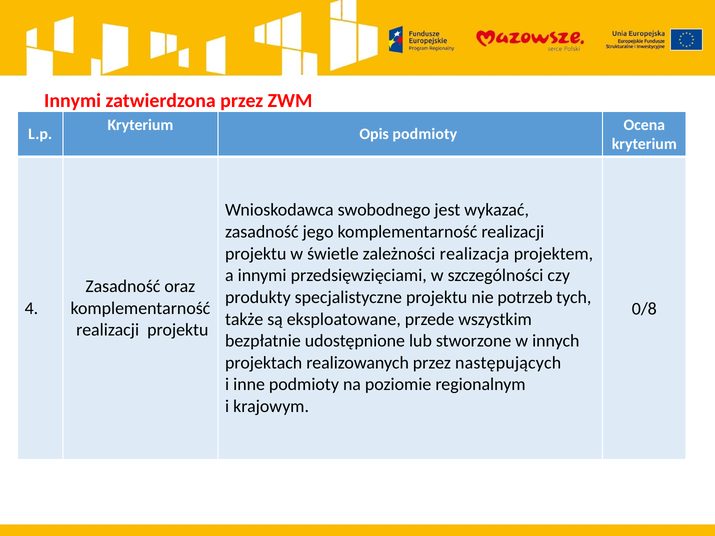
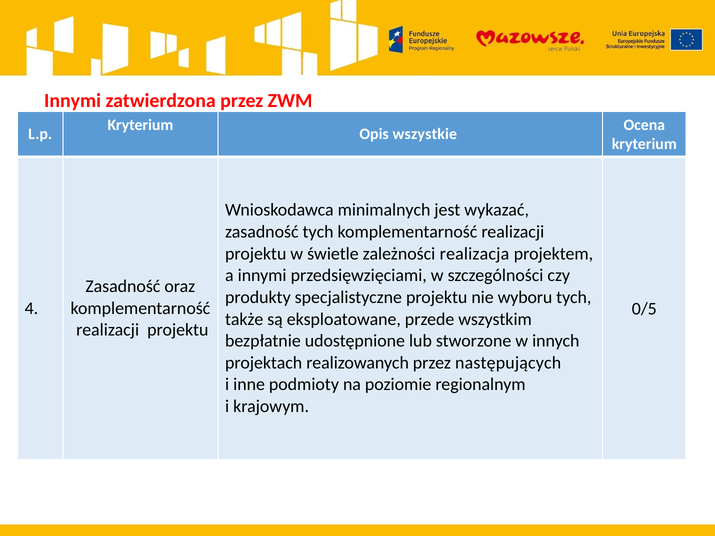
Opis podmioty: podmioty -> wszystkie
swobodnego: swobodnego -> minimalnych
zasadność jego: jego -> tych
potrzeb: potrzeb -> wyboru
0/8: 0/8 -> 0/5
